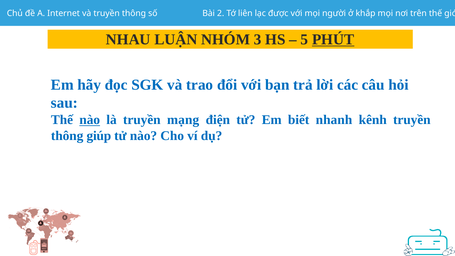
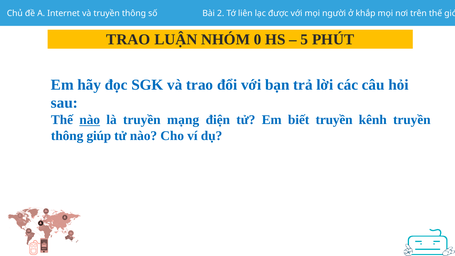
NHAU at (128, 40): NHAU -> TRAO
3: 3 -> 0
PHÚT underline: present -> none
biết nhanh: nhanh -> truyền
